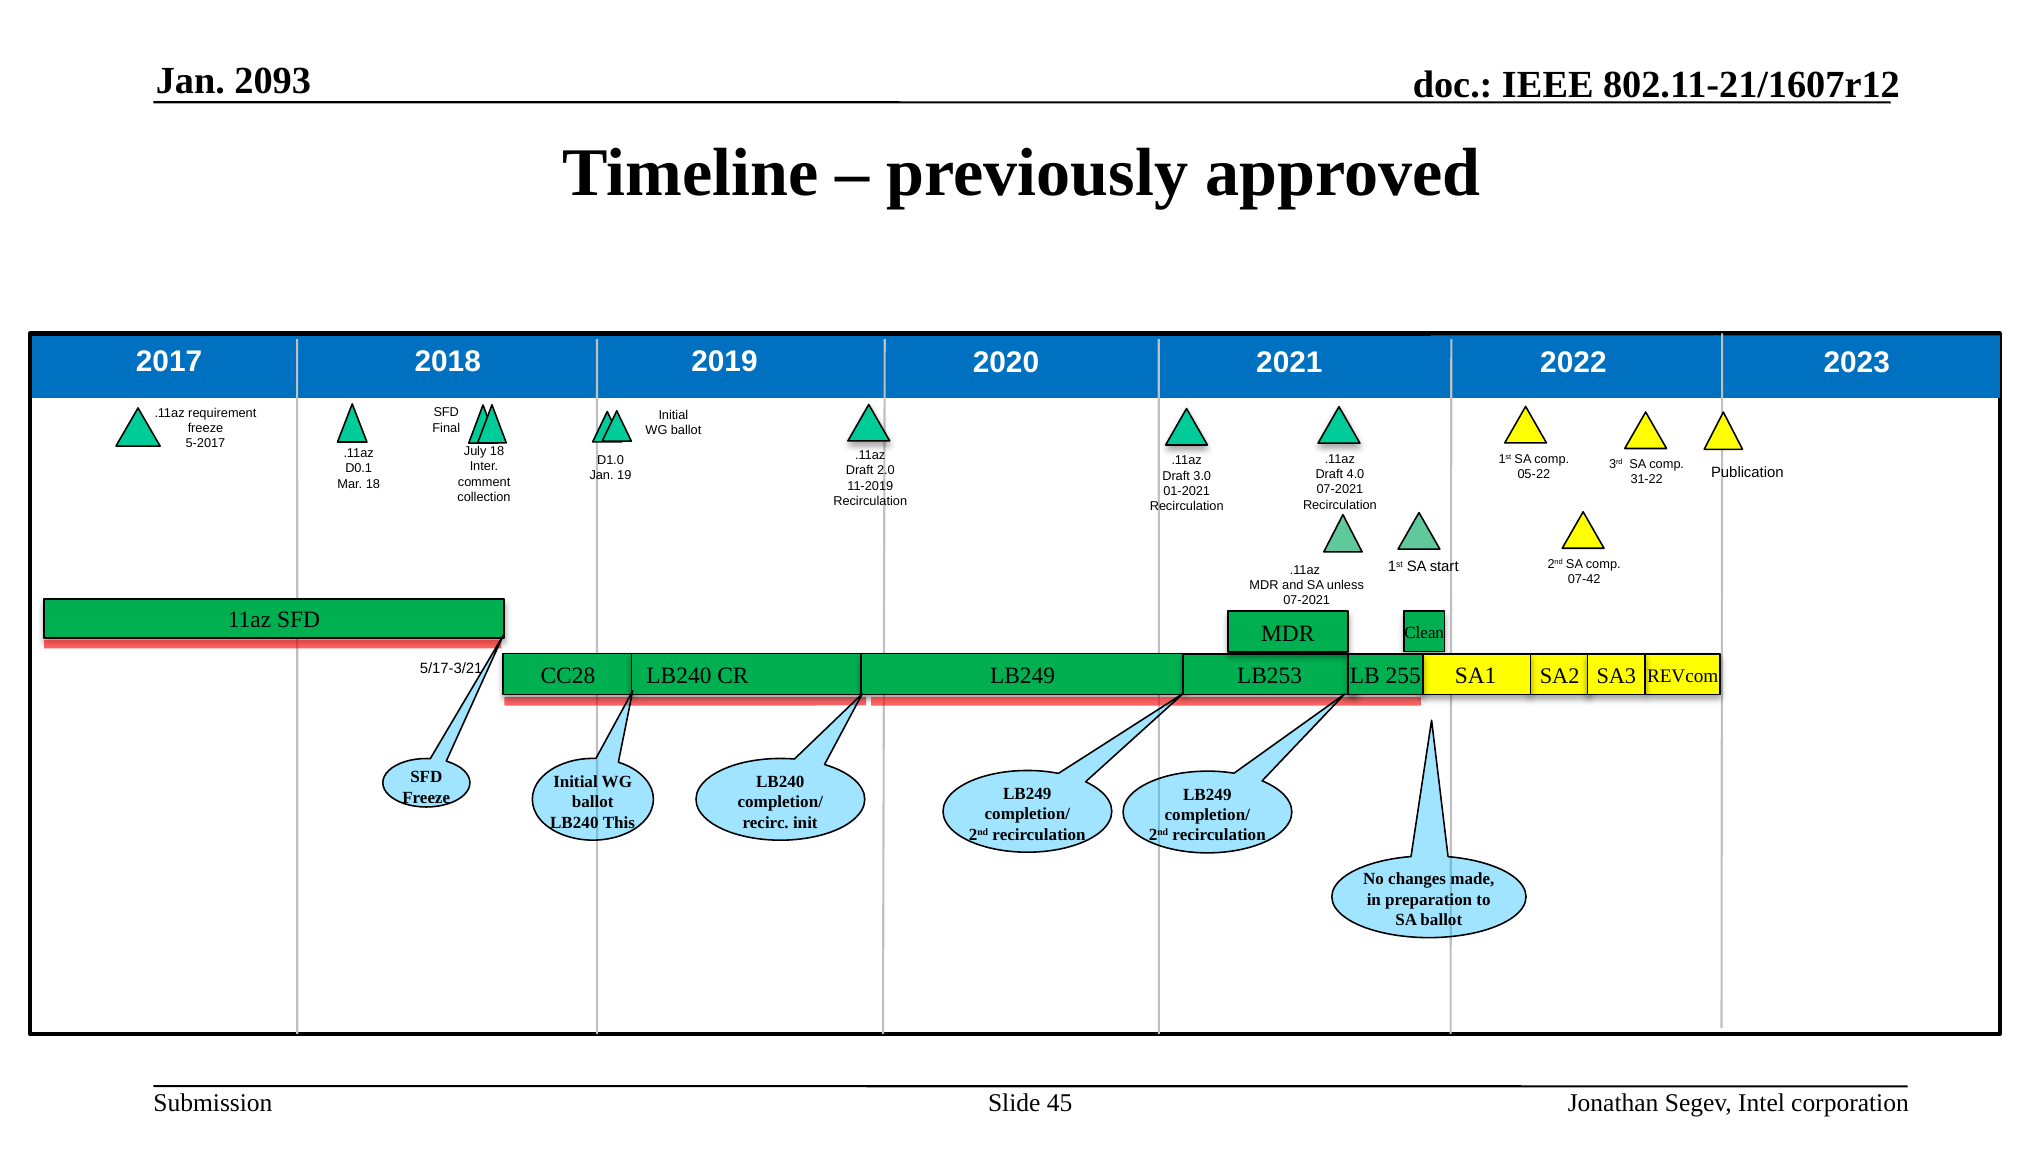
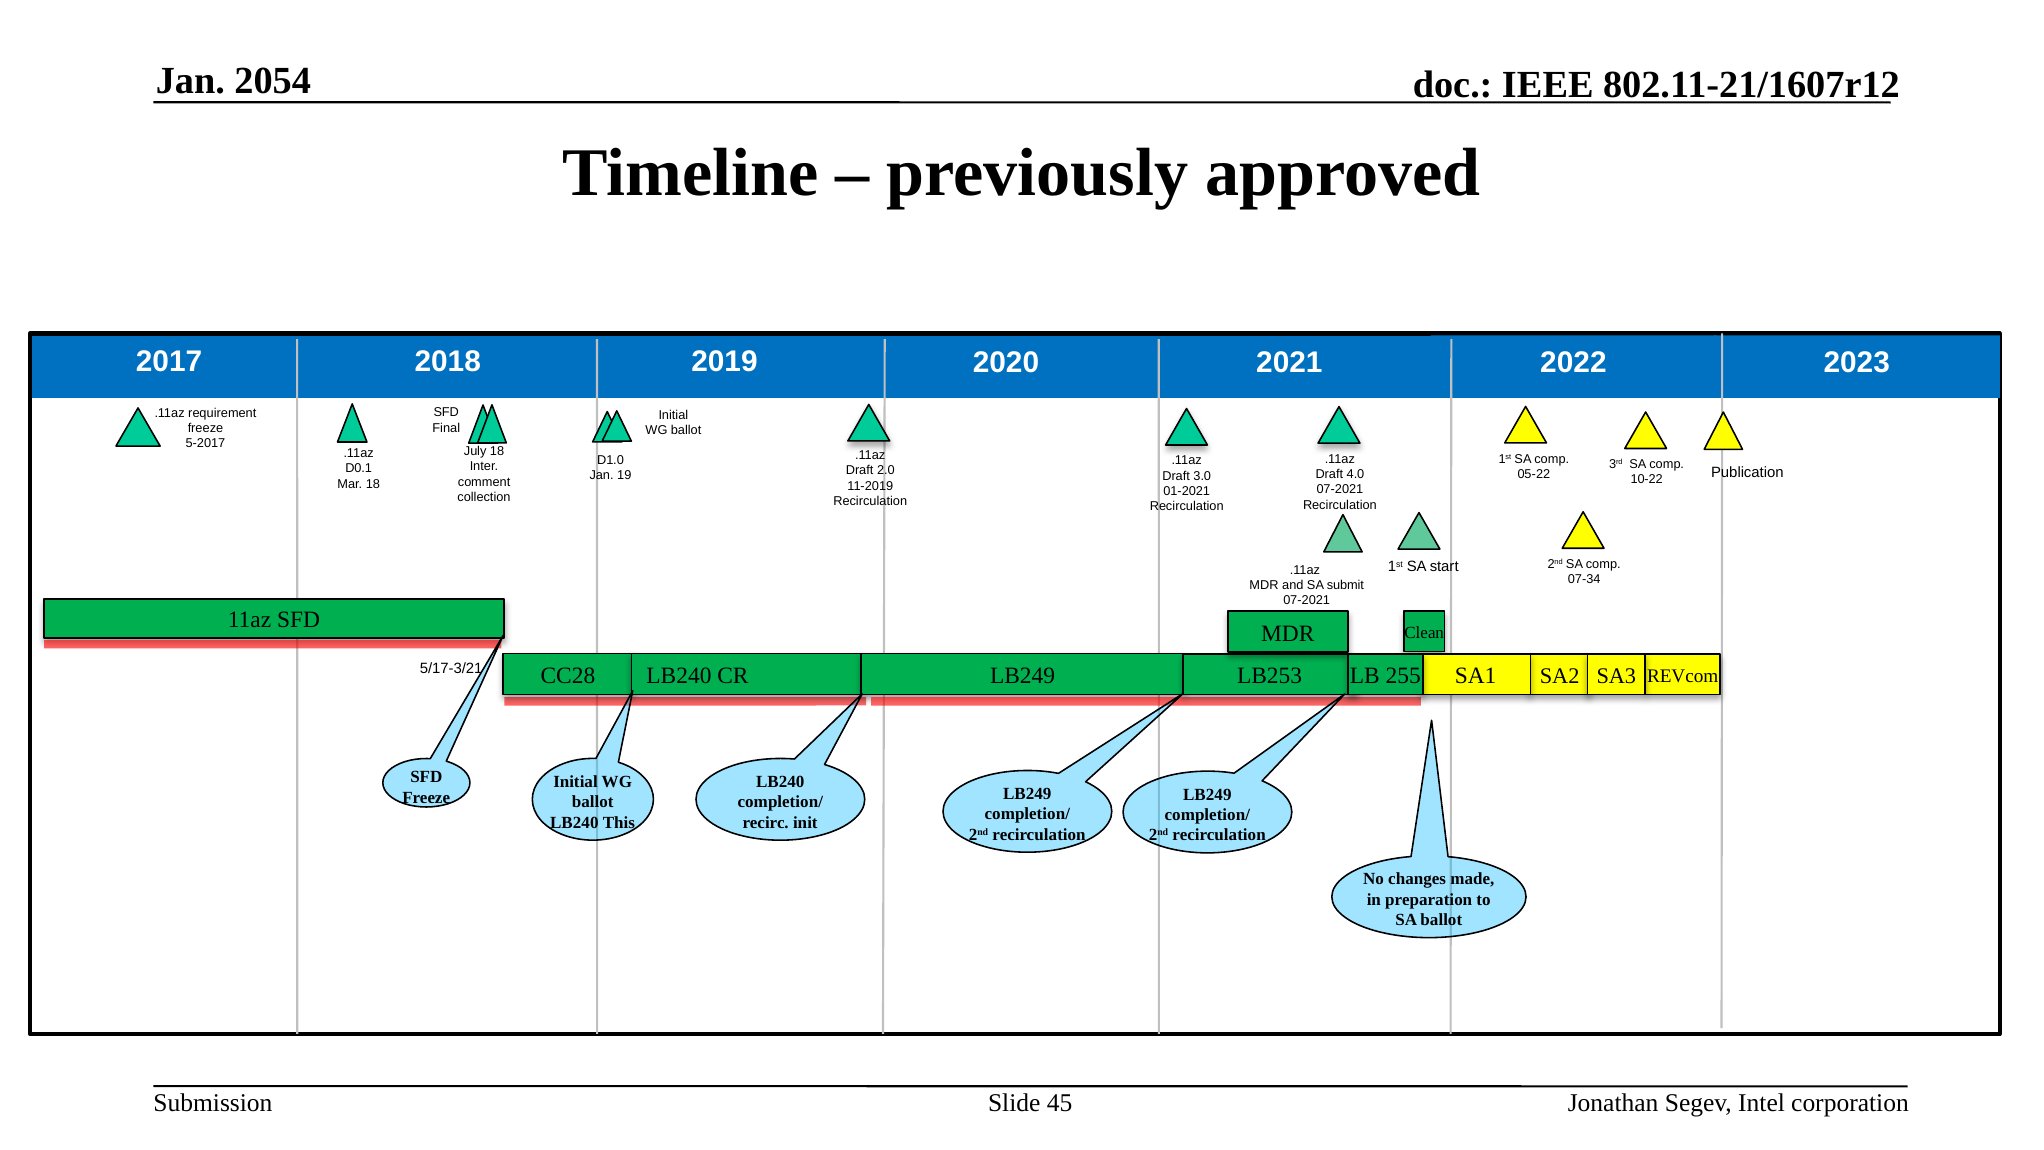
2093: 2093 -> 2054
31-22: 31-22 -> 10-22
07-42: 07-42 -> 07-34
unless: unless -> submit
